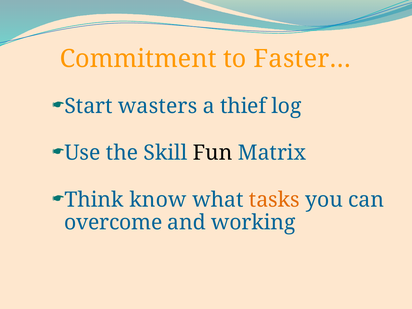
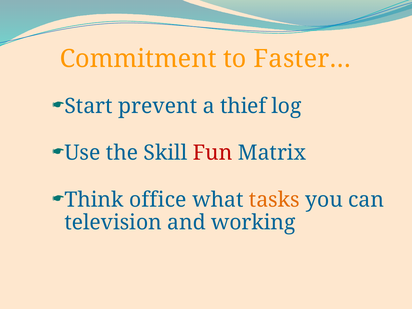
wasters: wasters -> prevent
Fun colour: black -> red
know: know -> office
overcome: overcome -> television
